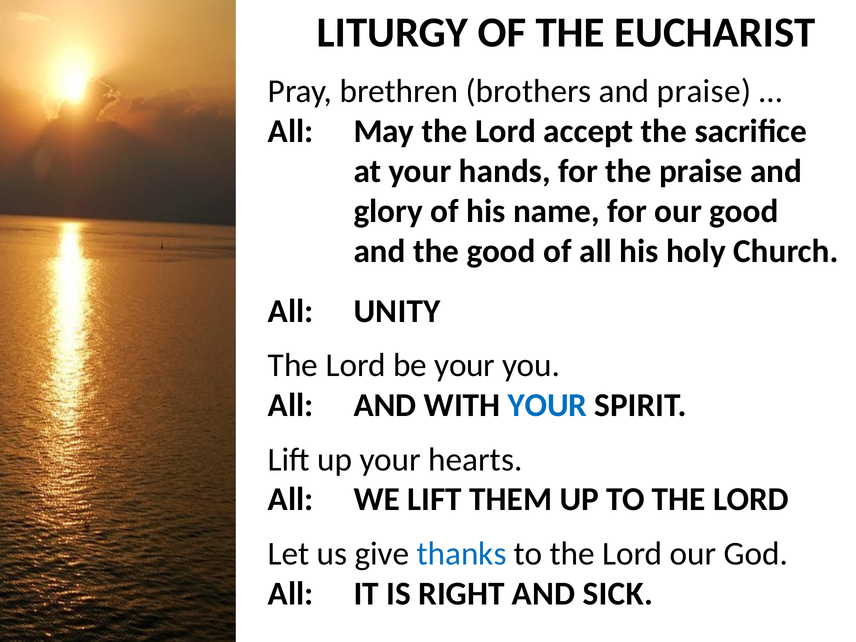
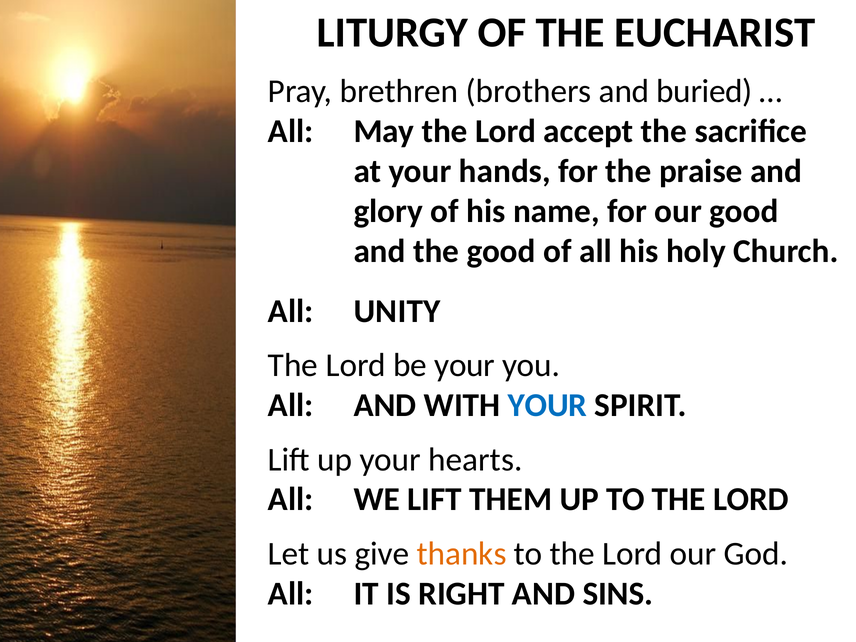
and praise: praise -> buried
thanks colour: blue -> orange
SICK: SICK -> SINS
